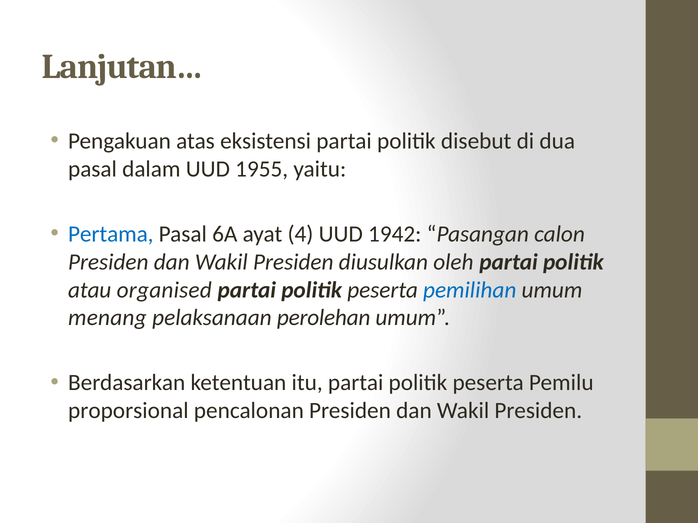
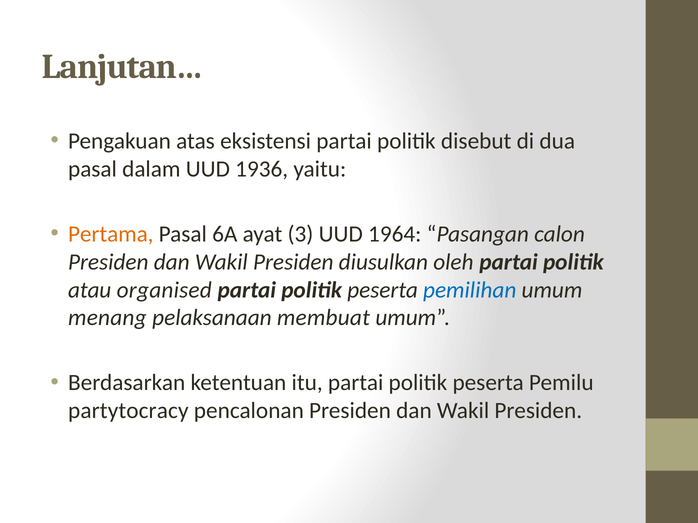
1955: 1955 -> 1936
Pertama colour: blue -> orange
4: 4 -> 3
1942: 1942 -> 1964
perolehan: perolehan -> membuat
proporsional: proporsional -> partytocracy
